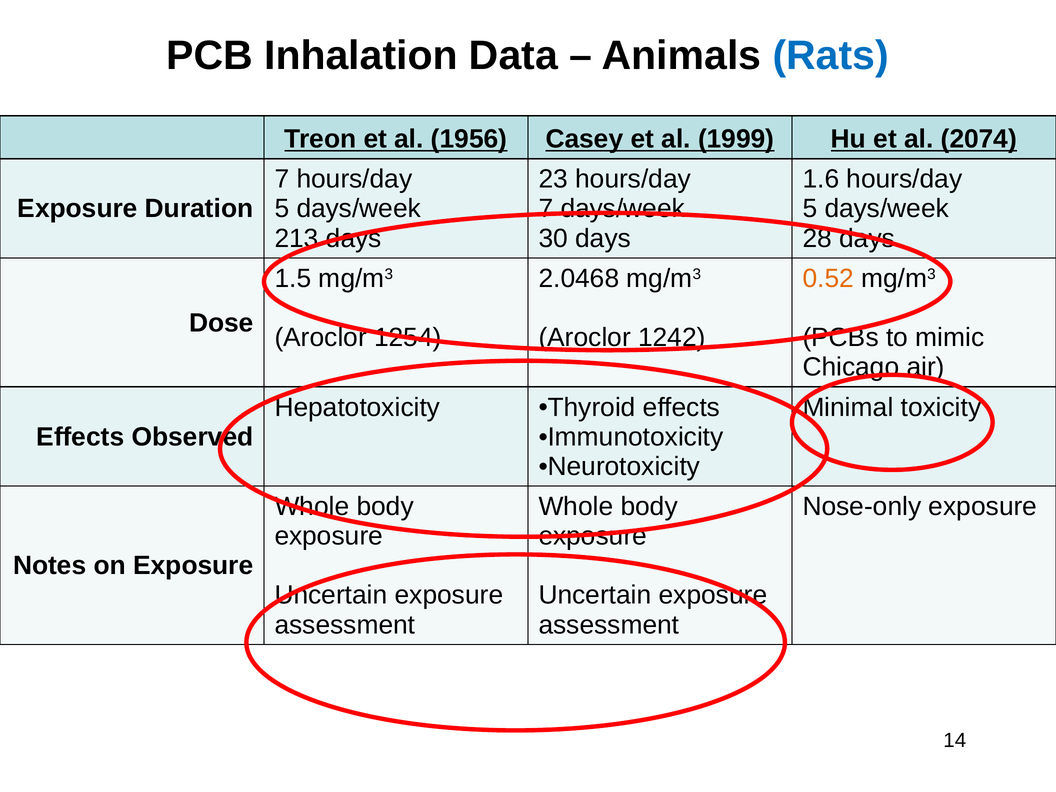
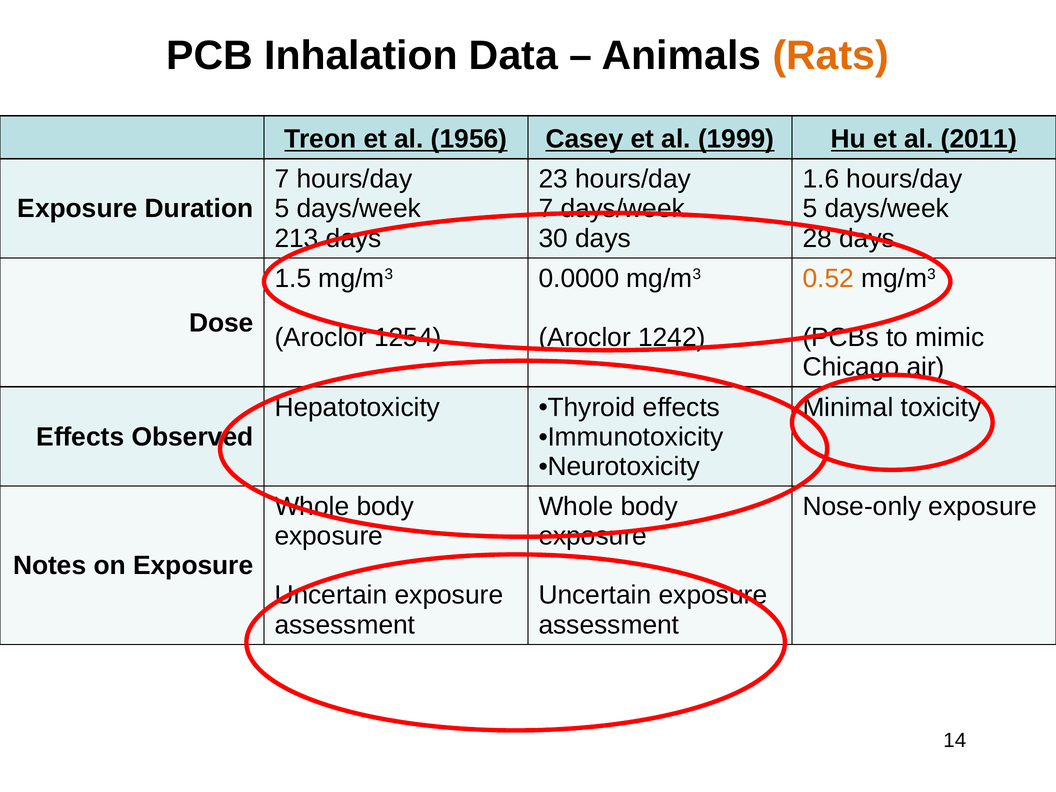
Rats colour: blue -> orange
2074: 2074 -> 2011
2.0468: 2.0468 -> 0.0000
